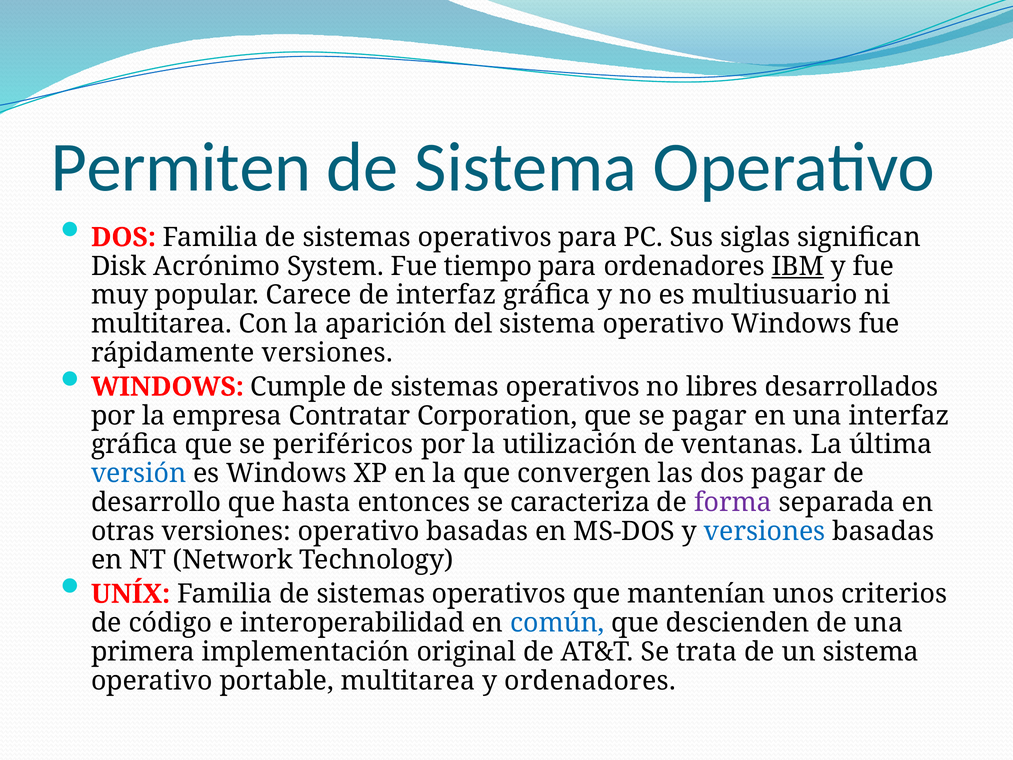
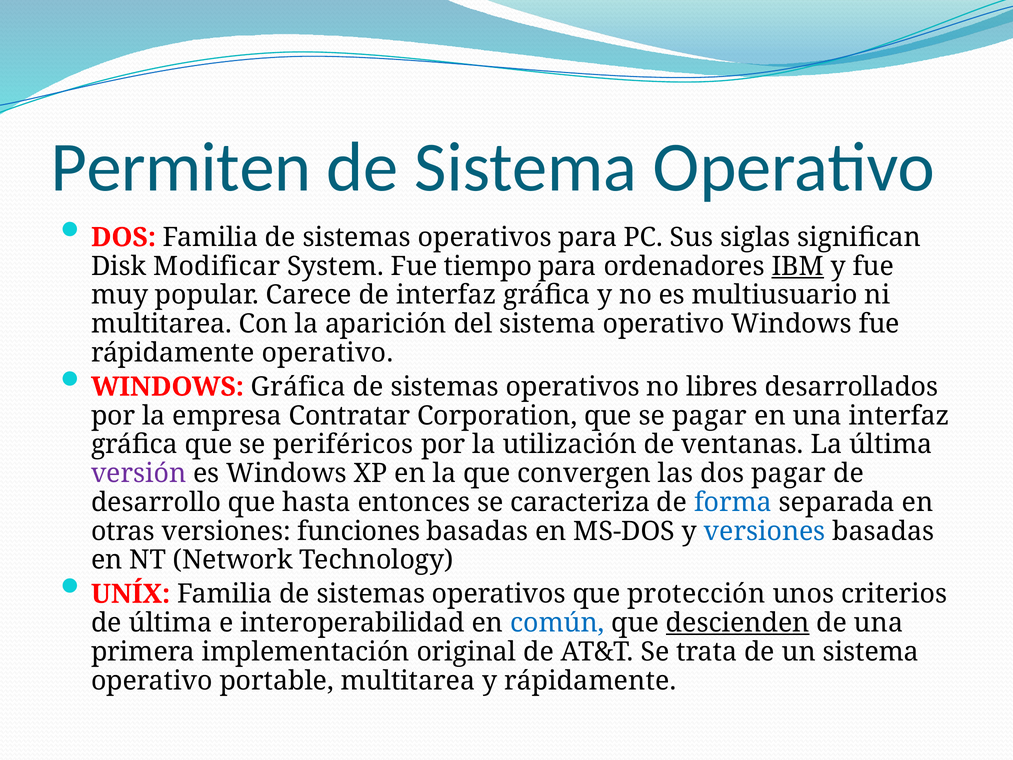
Acrónimo: Acrónimo -> Modificar
rápidamente versiones: versiones -> operativo
WINDOWS Cumple: Cumple -> Gráfica
versión colour: blue -> purple
forma colour: purple -> blue
versiones operativo: operativo -> funciones
mantenían: mantenían -> protección
de código: código -> última
descienden underline: none -> present
y ordenadores: ordenadores -> rápidamente
